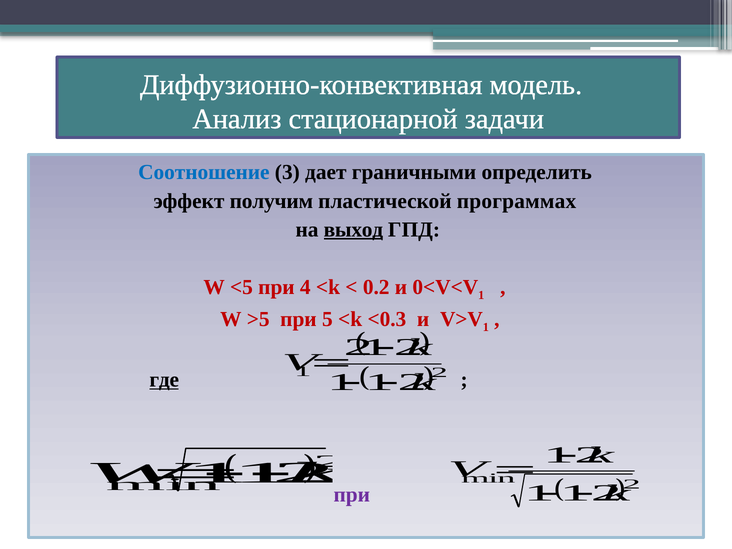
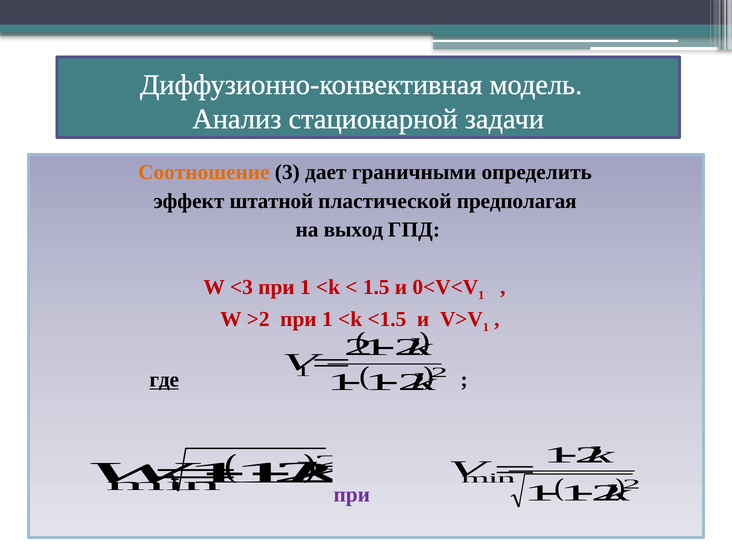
Соотношение colour: blue -> orange
получим: получим -> штатной
программах: программах -> предполагая
выход underline: present -> none
<5: <5 -> <3
4 at (305, 287): 4 -> 1
0.2: 0.2 -> 1.5
>5: >5 -> >2
5 at (327, 319): 5 -> 1
<0.3: <0.3 -> <1.5
